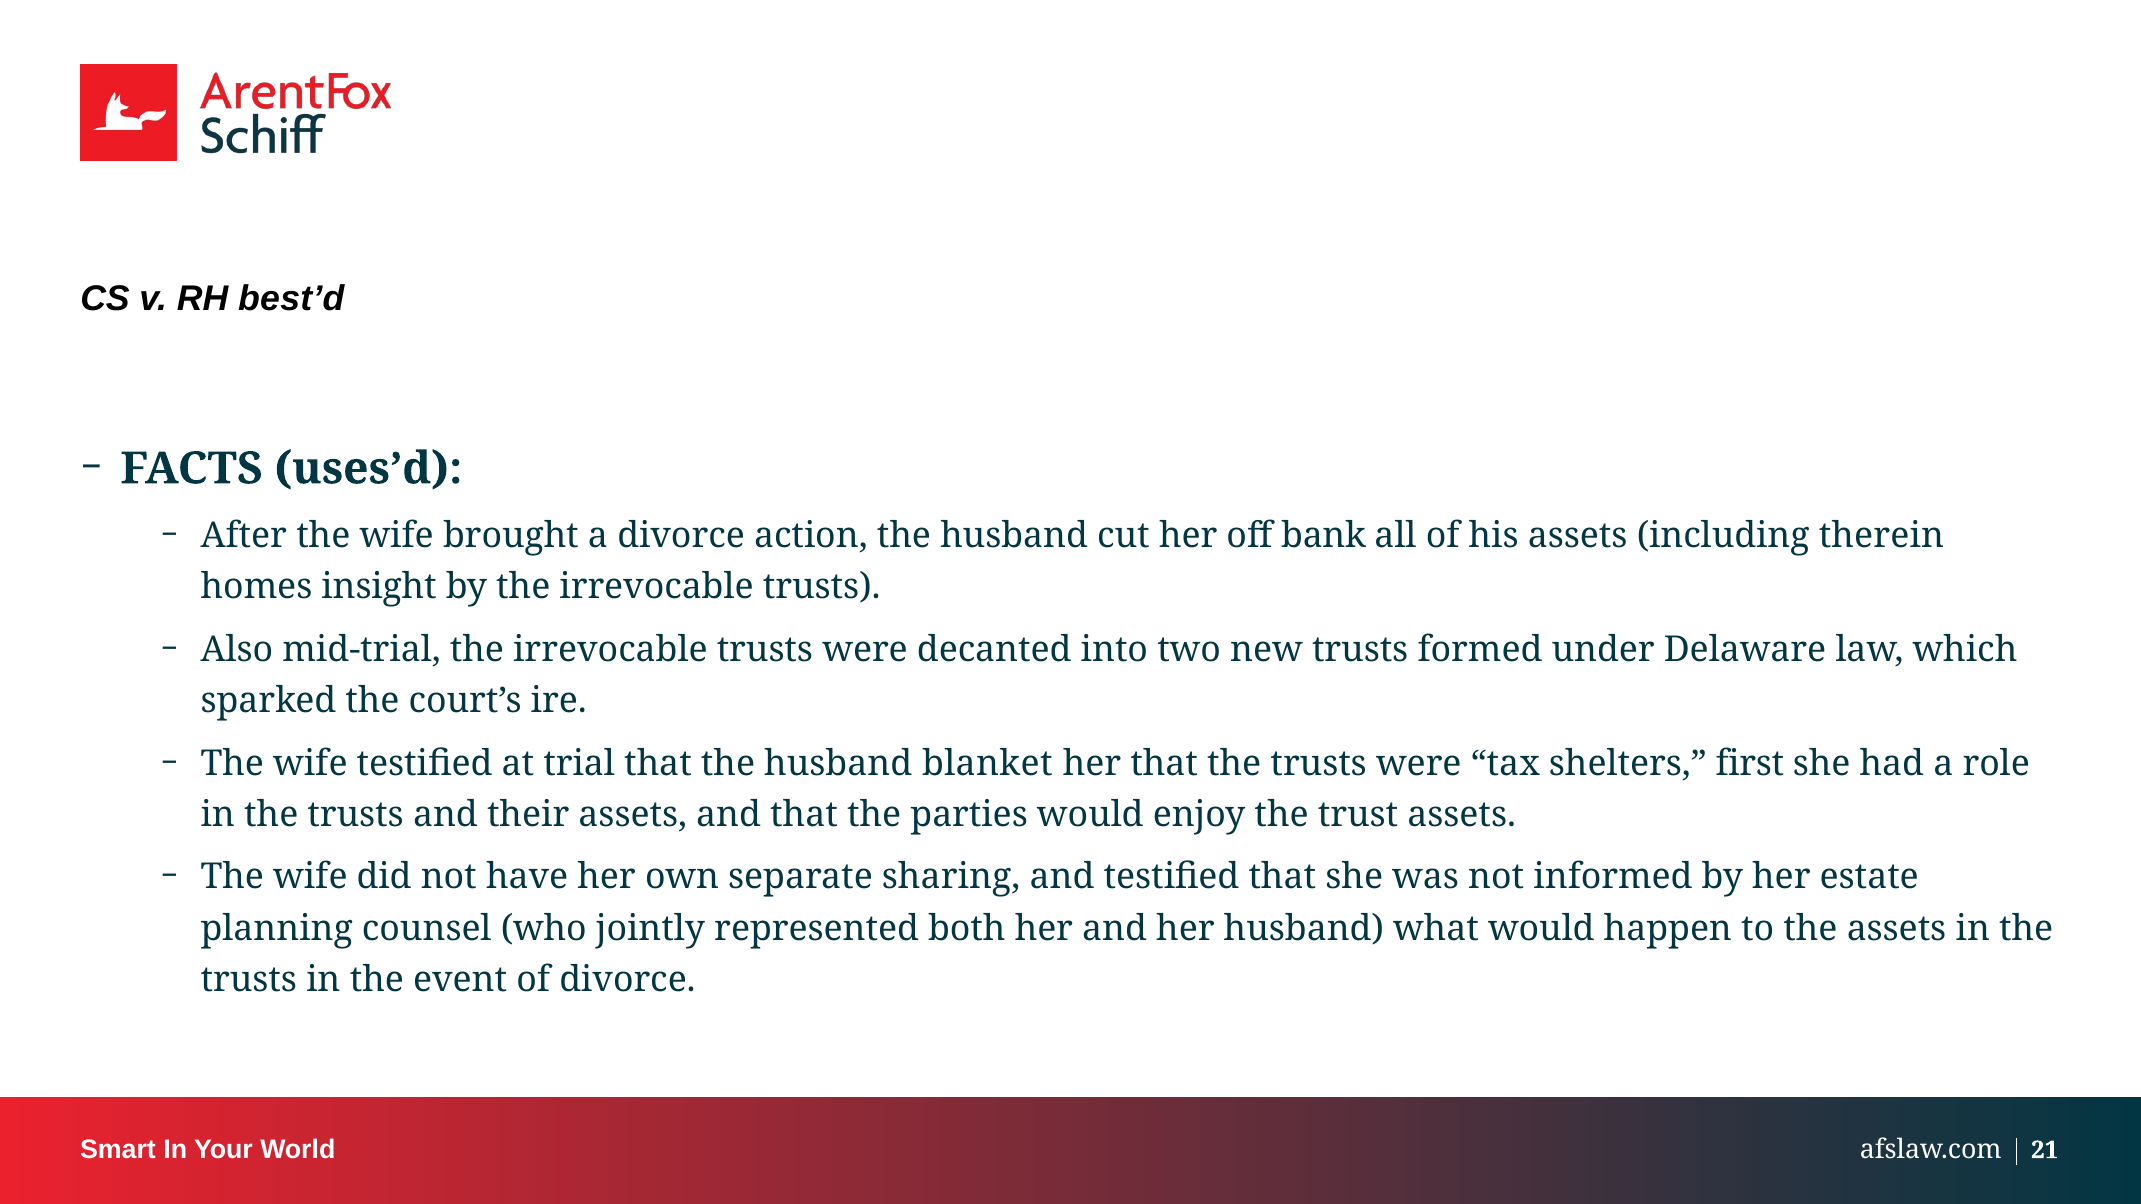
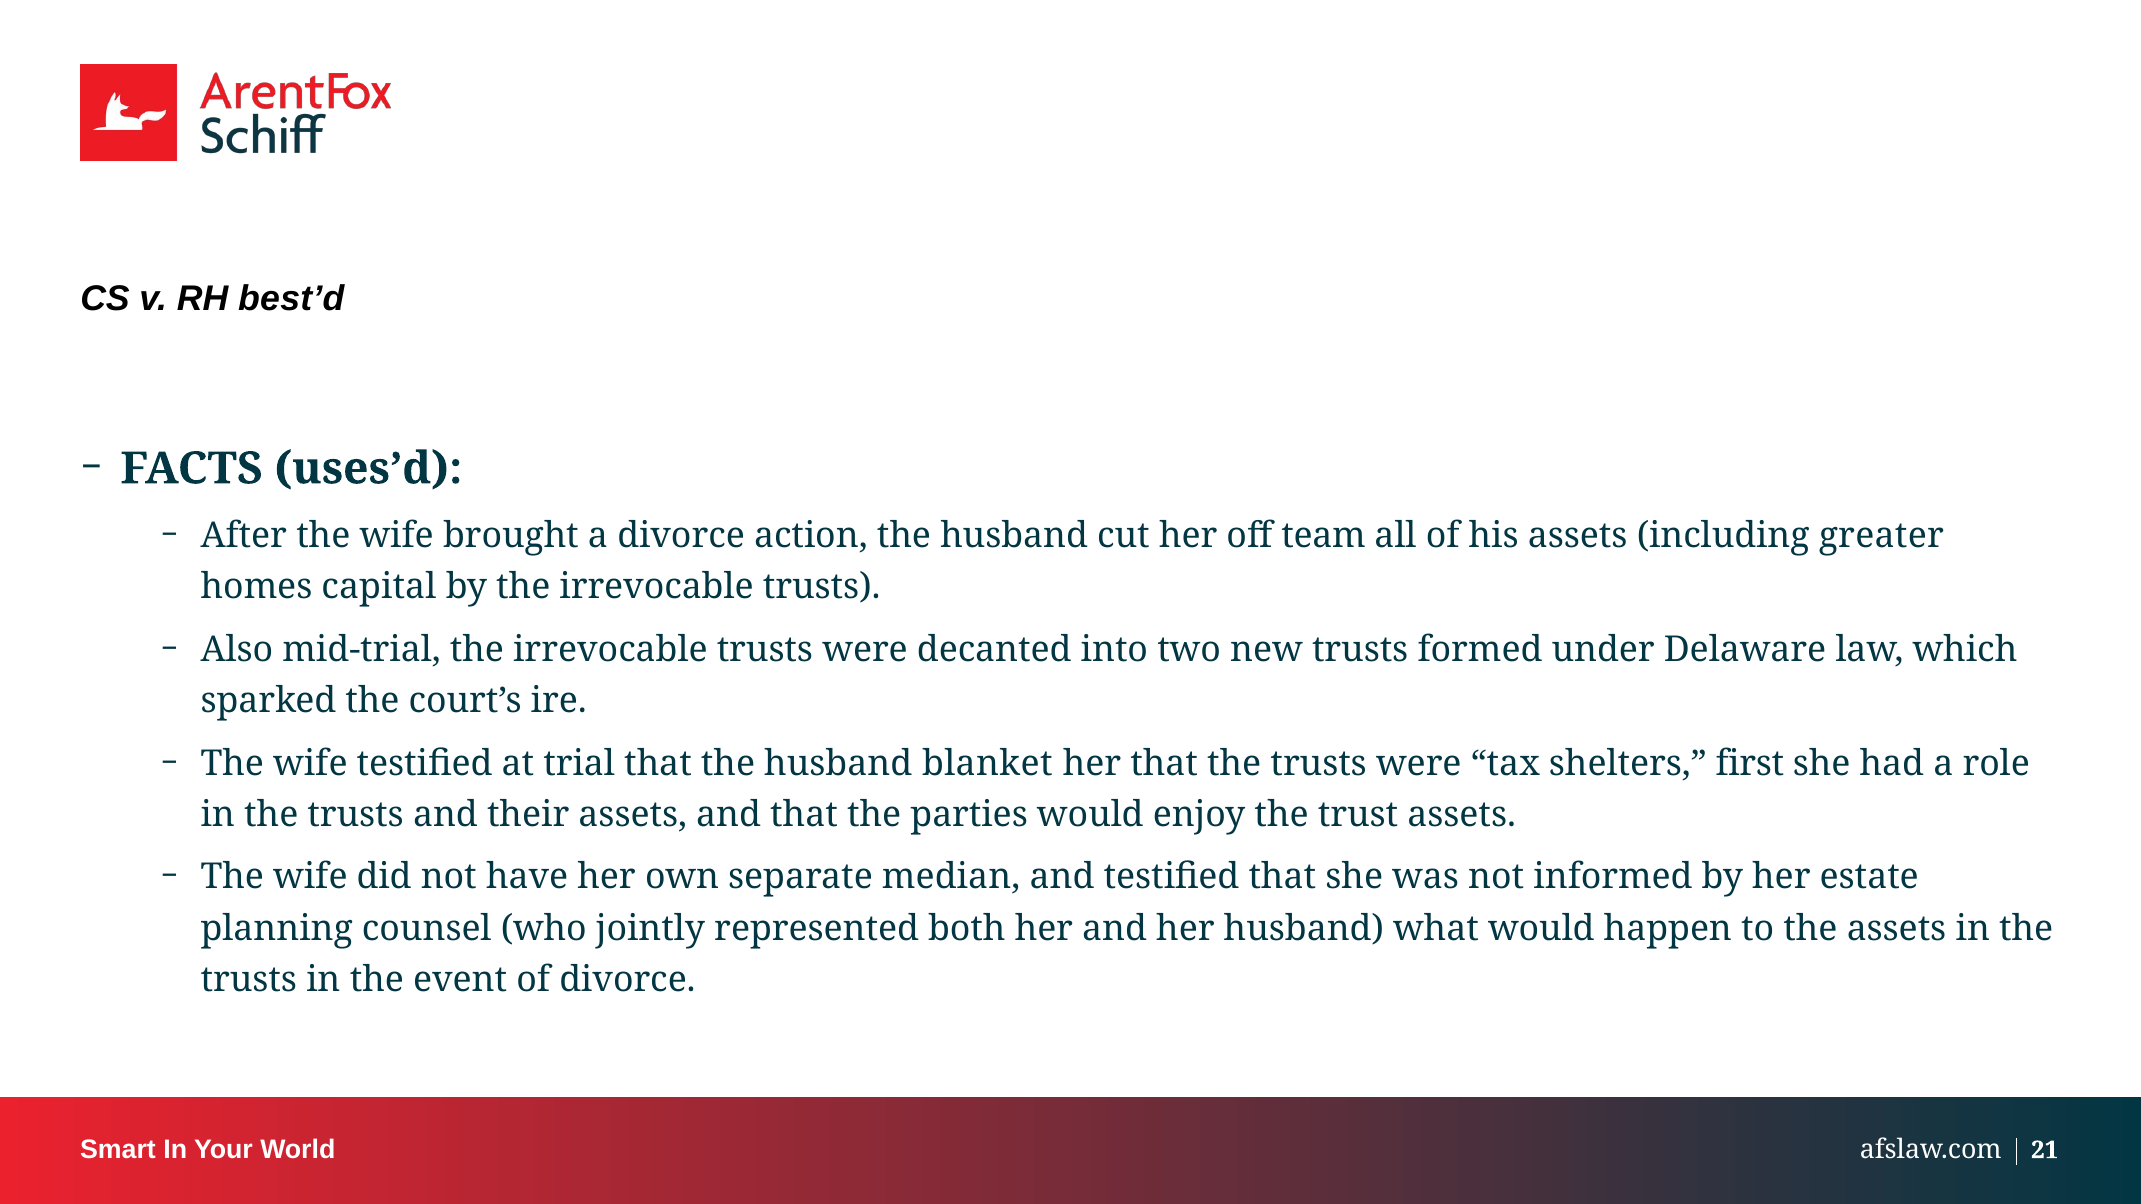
bank: bank -> team
therein: therein -> greater
insight: insight -> capital
sharing: sharing -> median
